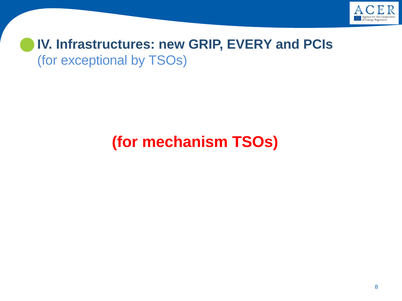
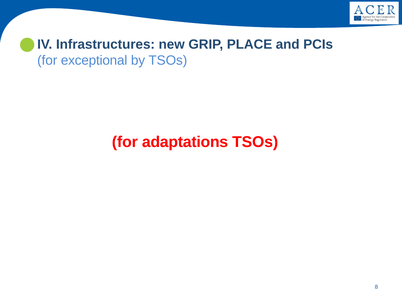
EVERY: EVERY -> PLACE
mechanism: mechanism -> adaptations
